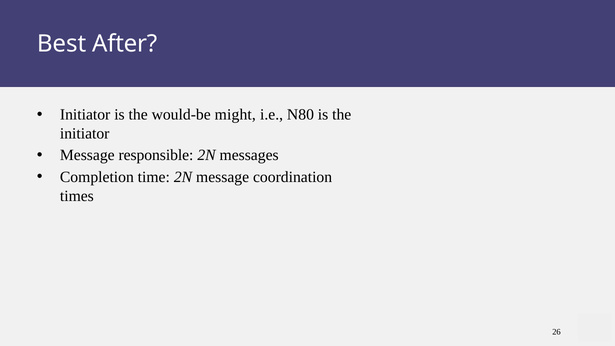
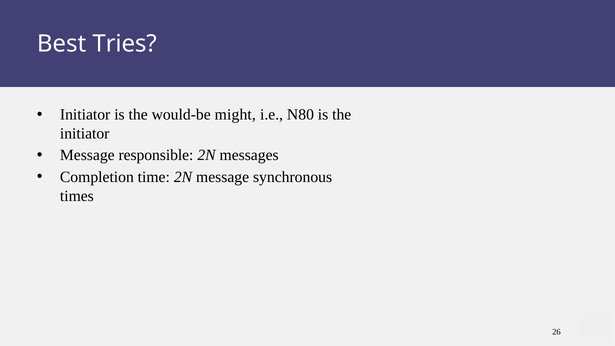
After: After -> Tries
coordination: coordination -> synchronous
